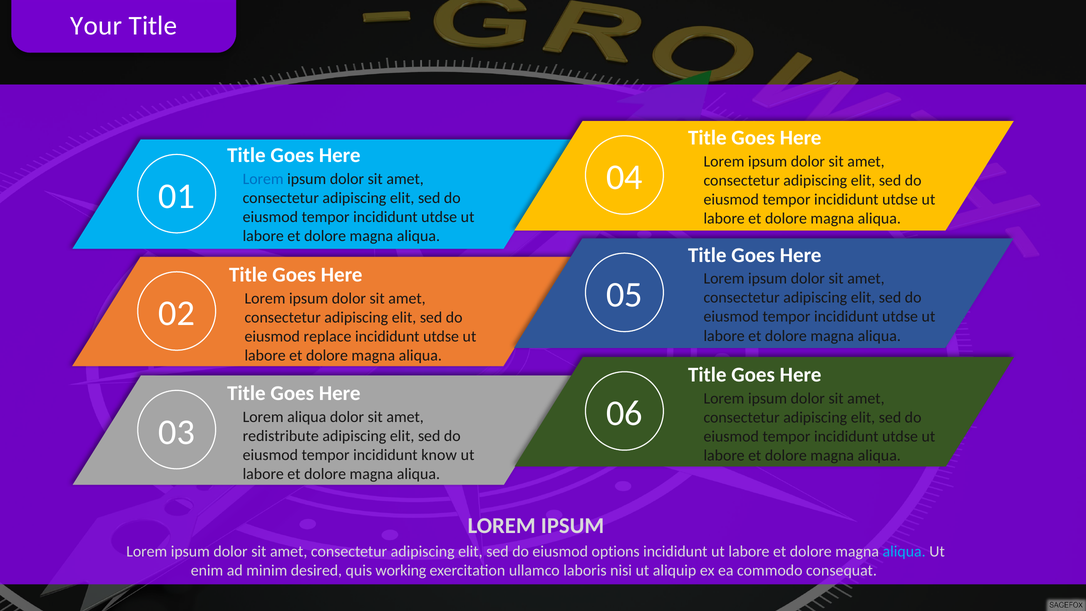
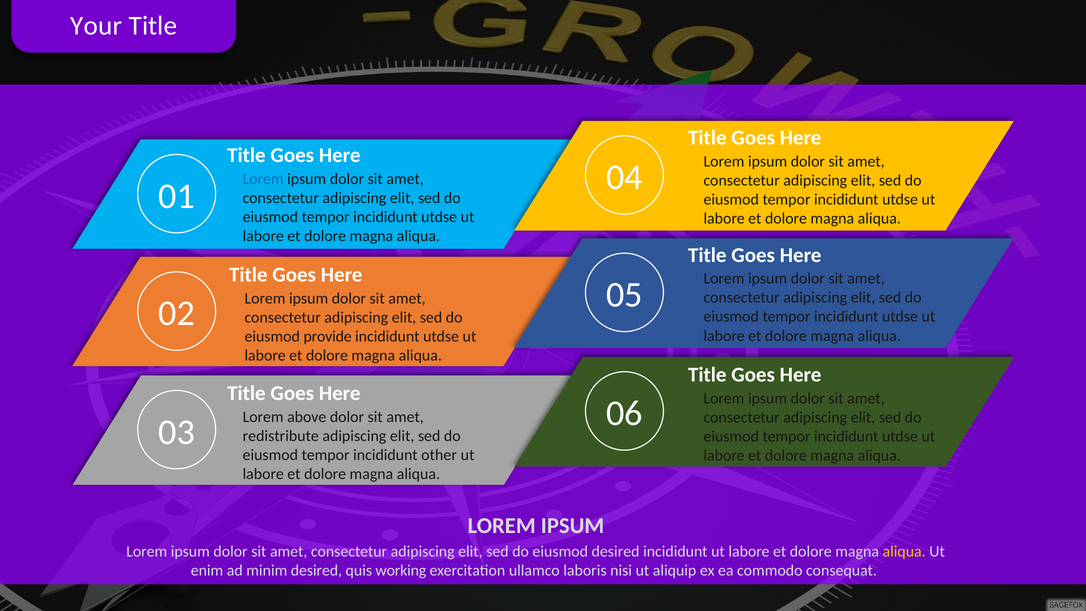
replace: replace -> provide
Lorem aliqua: aliqua -> above
know: know -> other
eiusmod options: options -> desired
aliqua at (904, 551) colour: light blue -> yellow
